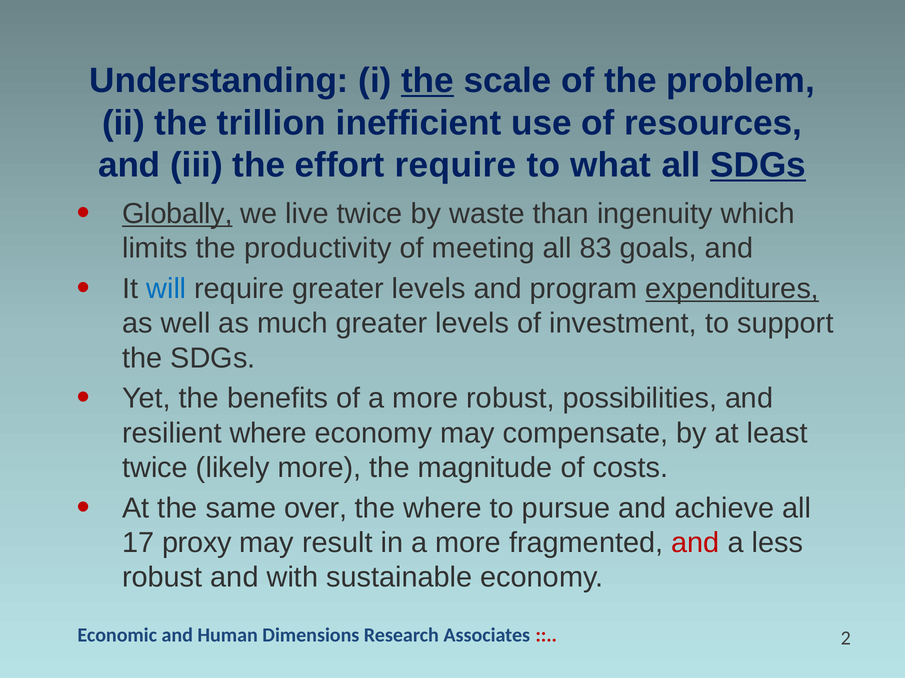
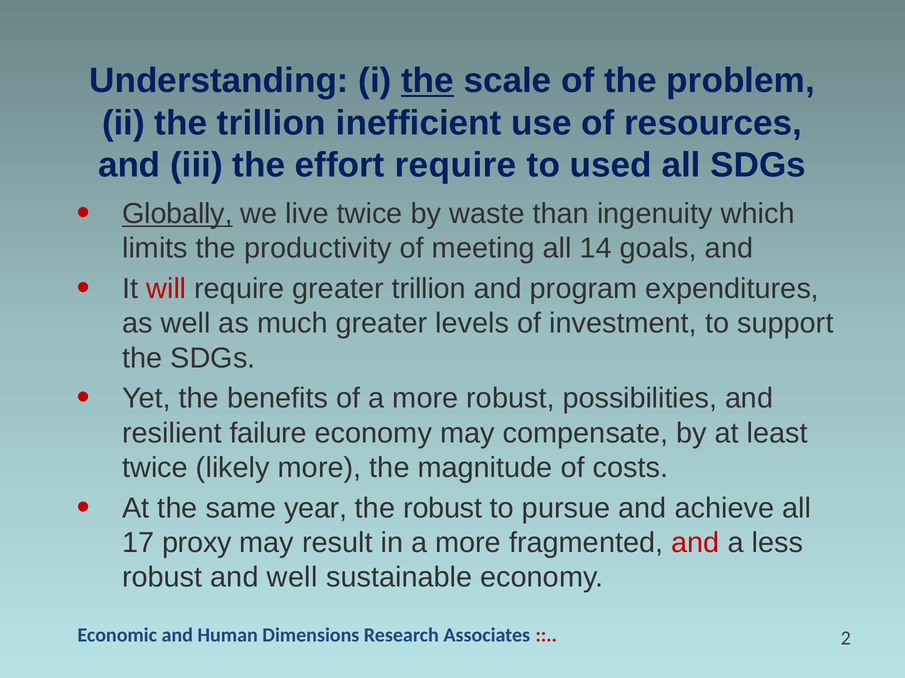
what: what -> used
SDGs at (758, 165) underline: present -> none
83: 83 -> 14
will colour: blue -> red
require greater levels: levels -> trillion
expenditures underline: present -> none
resilient where: where -> failure
over: over -> year
the where: where -> robust
and with: with -> well
